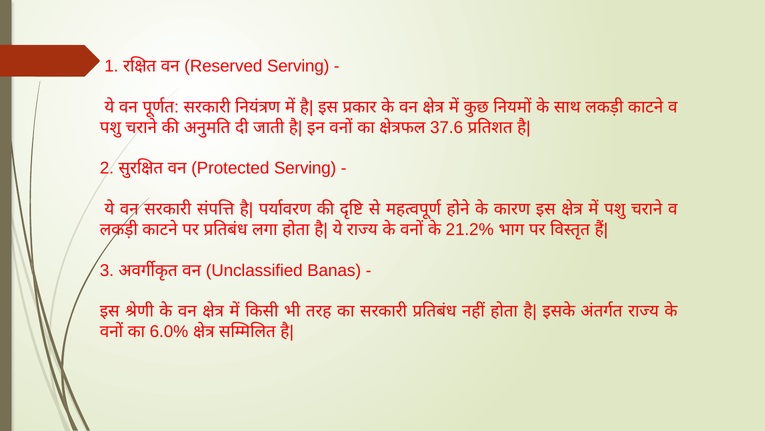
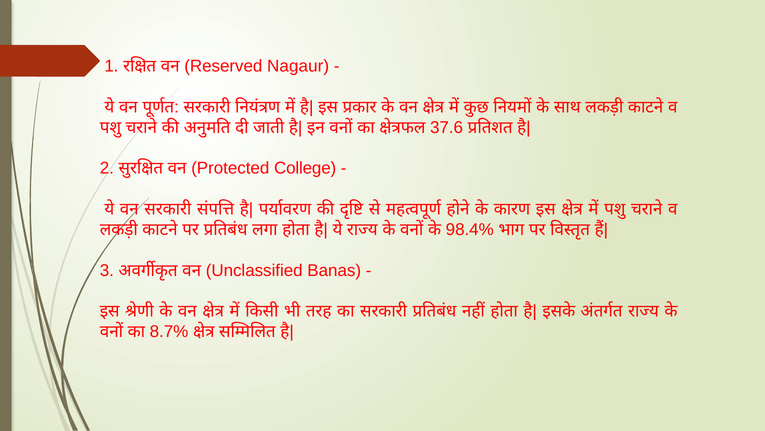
Reserved Serving: Serving -> Nagaur
Protected Serving: Serving -> College
21.2%: 21.2% -> 98.4%
6.0%: 6.0% -> 8.7%
